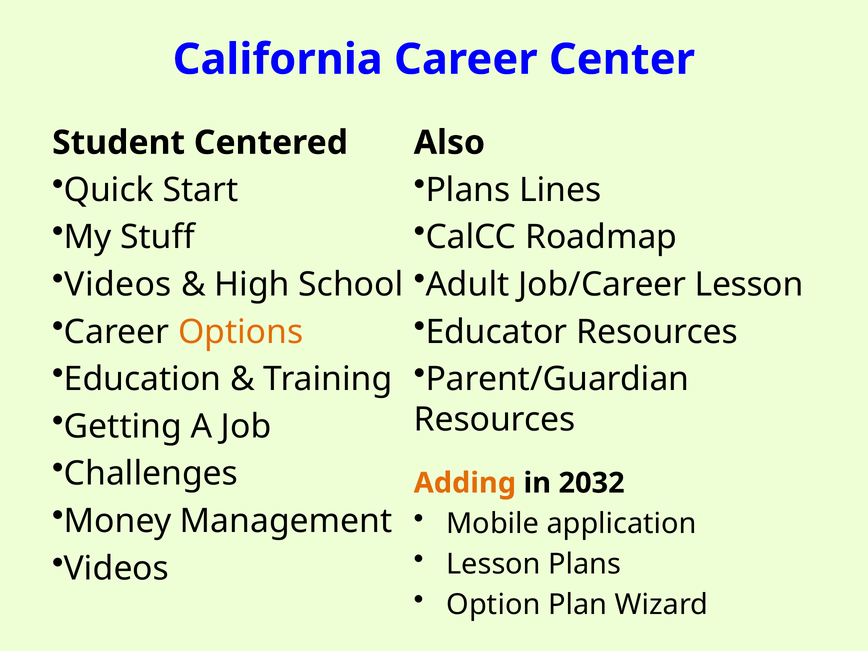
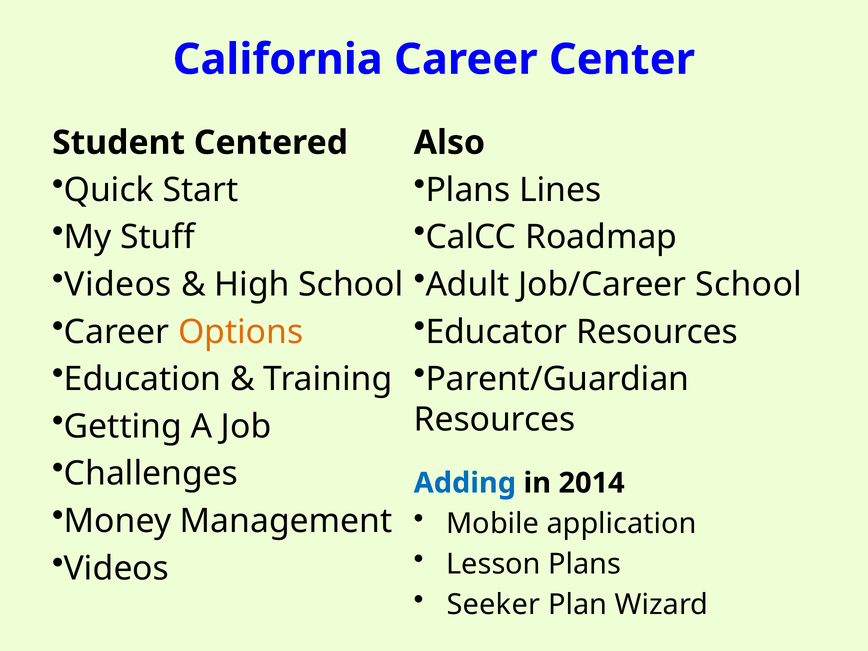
Job/Career Lesson: Lesson -> School
Adding colour: orange -> blue
2032: 2032 -> 2014
Option: Option -> Seeker
